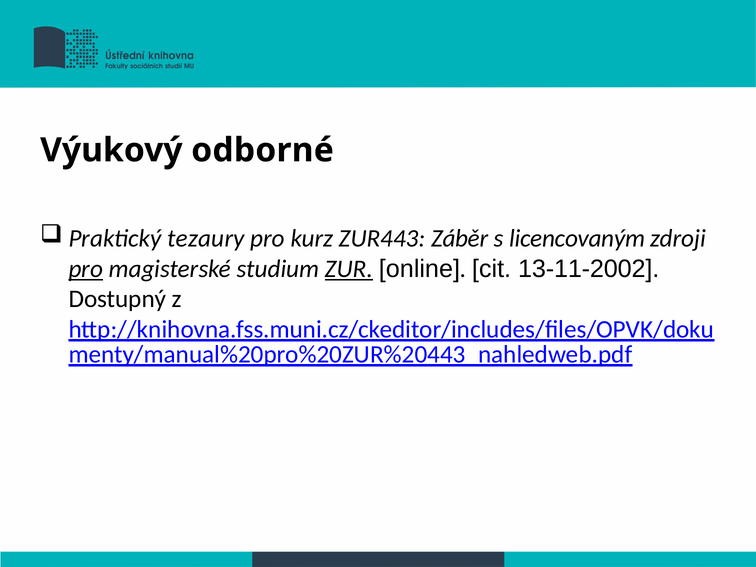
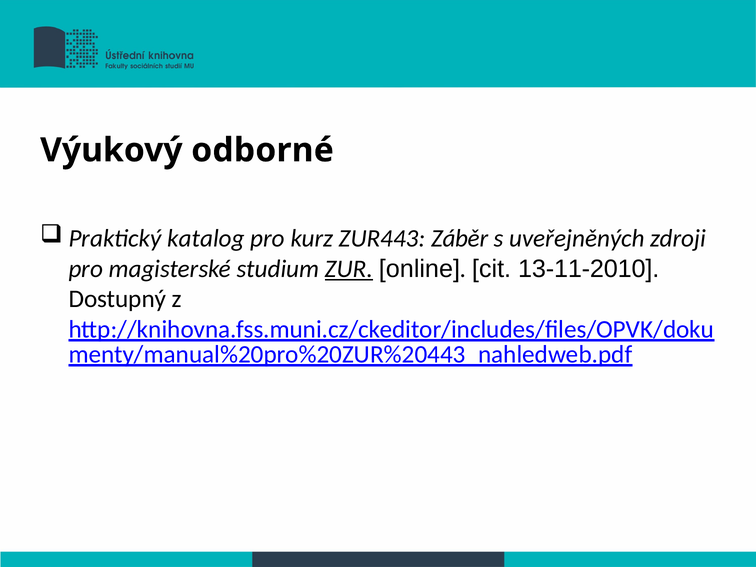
tezaury: tezaury -> katalog
licencovaným: licencovaným -> uveřejněných
pro at (86, 269) underline: present -> none
13-11-2002: 13-11-2002 -> 13-11-2010
